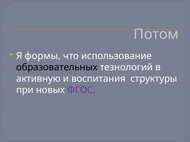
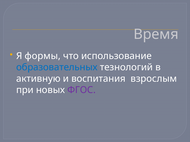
Потом: Потом -> Время
образовательных colour: black -> blue
структуры: структуры -> взрослым
